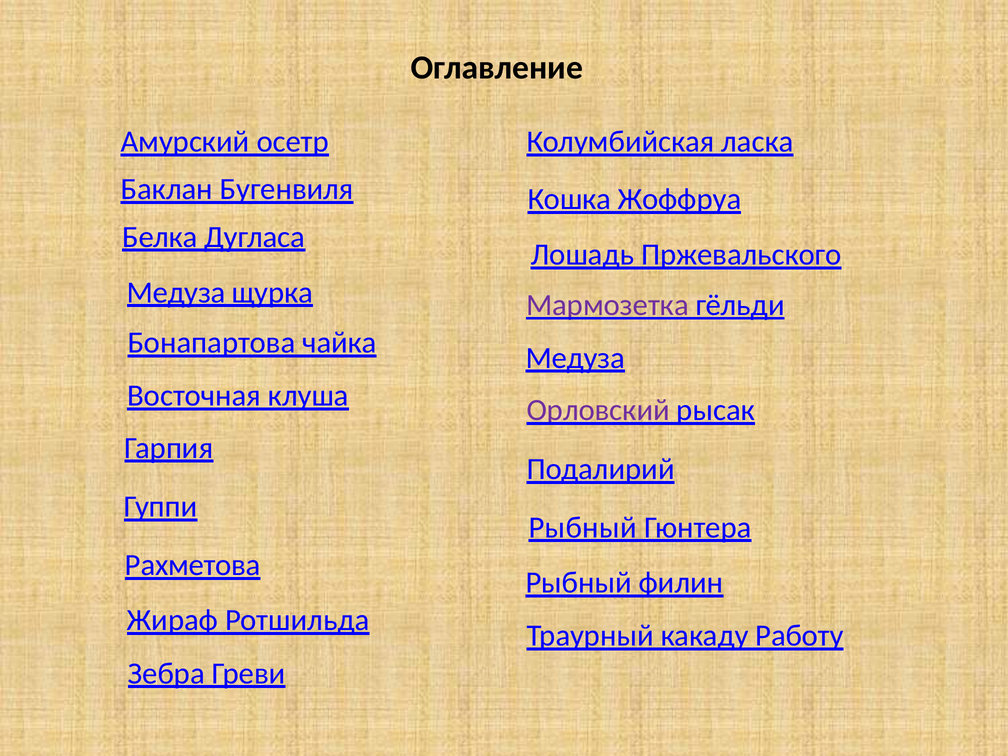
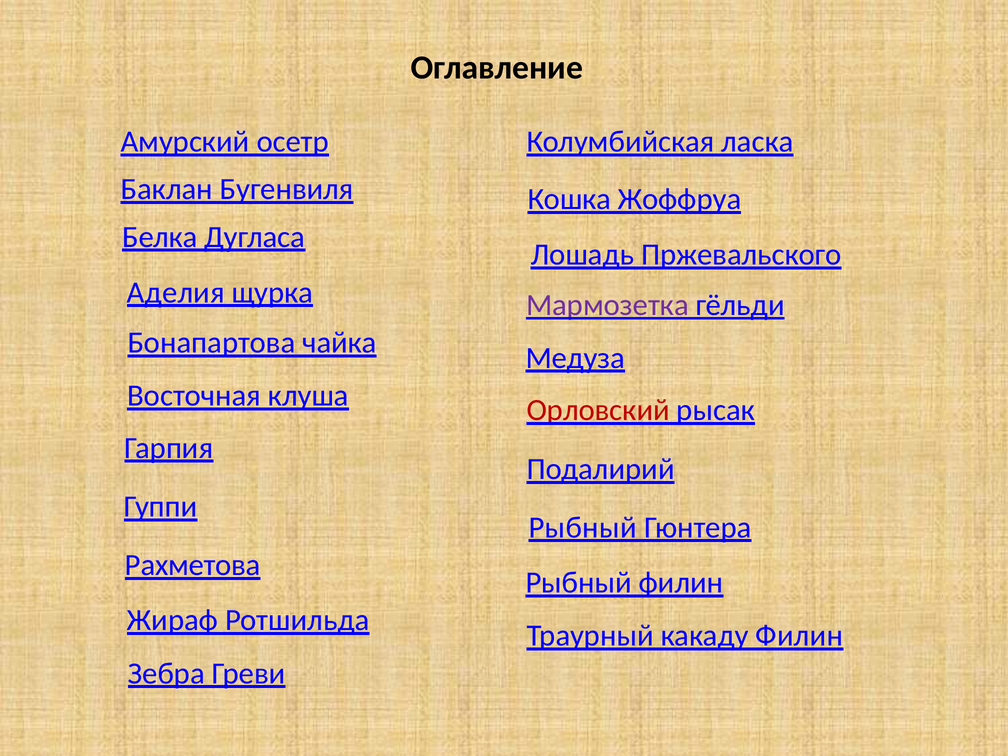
Медуза at (176, 292): Медуза -> Аделия
Орловский colour: purple -> red
какаду Работу: Работу -> Филин
